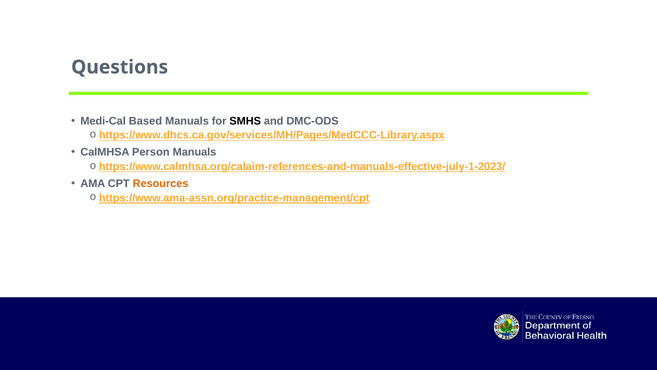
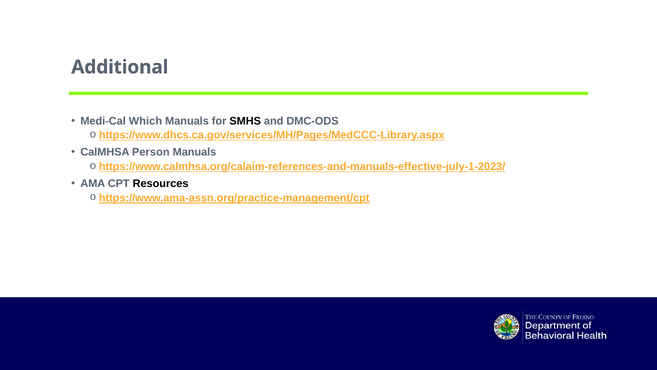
Questions: Questions -> Additional
Based: Based -> Which
Resources colour: orange -> black
